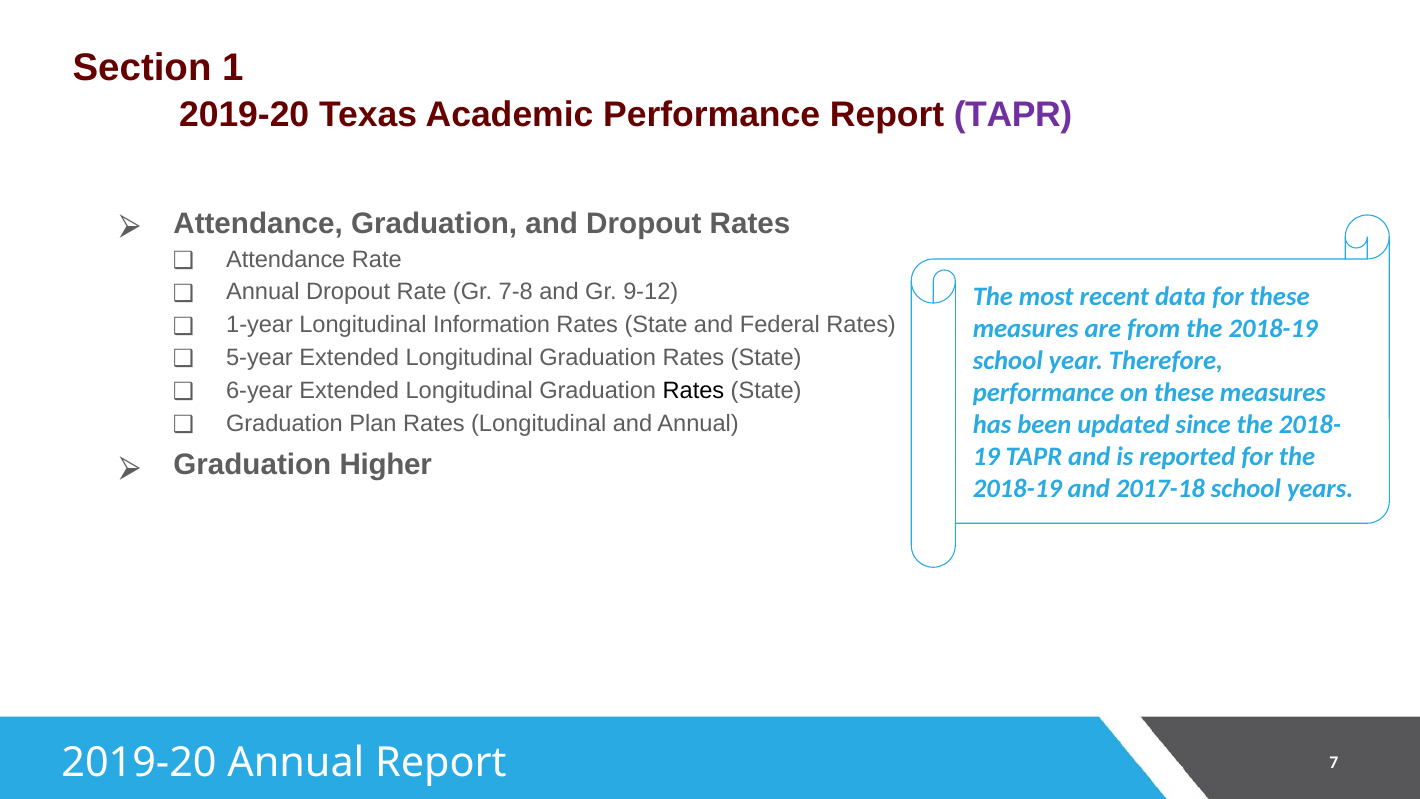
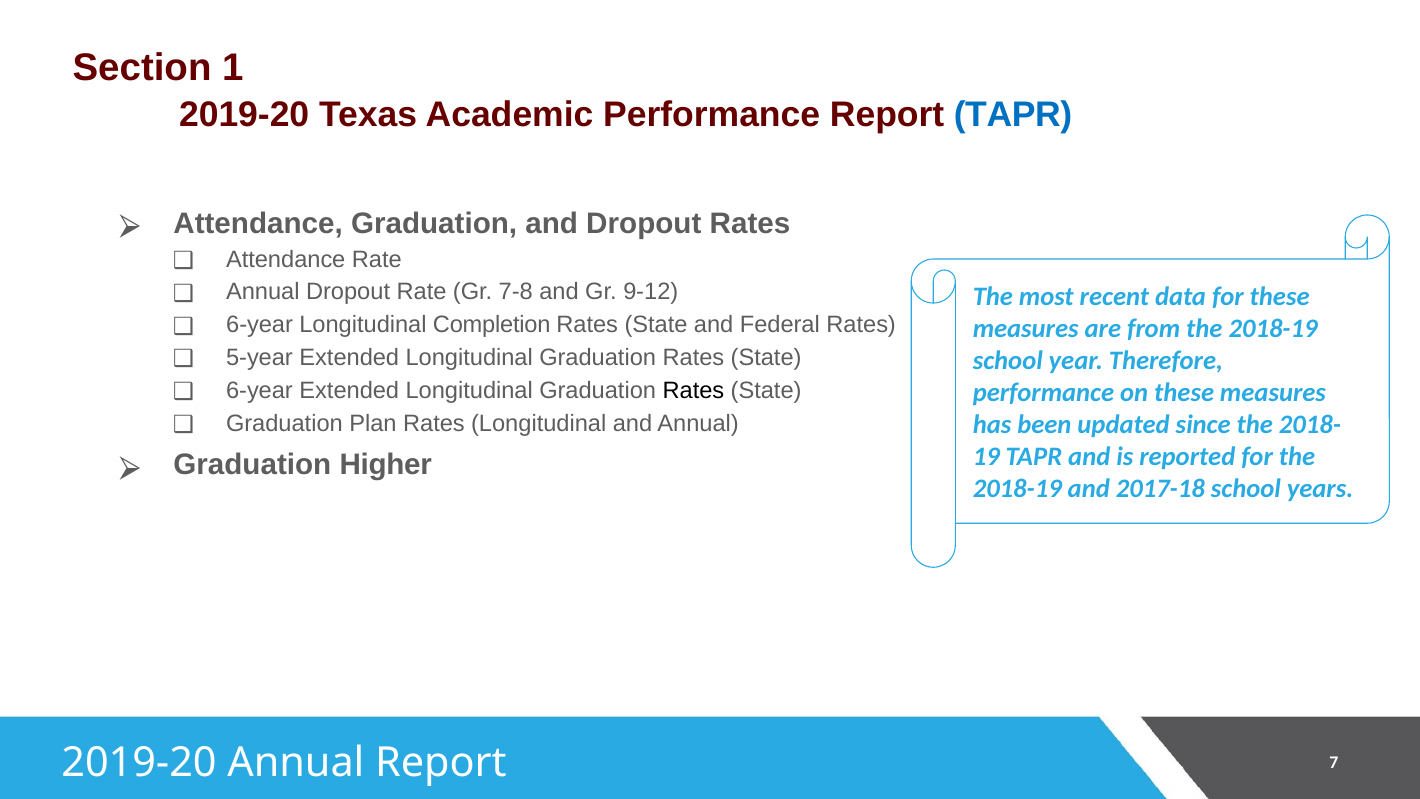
TAPR at (1013, 115) colour: purple -> blue
1-year at (260, 325): 1-year -> 6-year
Information: Information -> Completion
